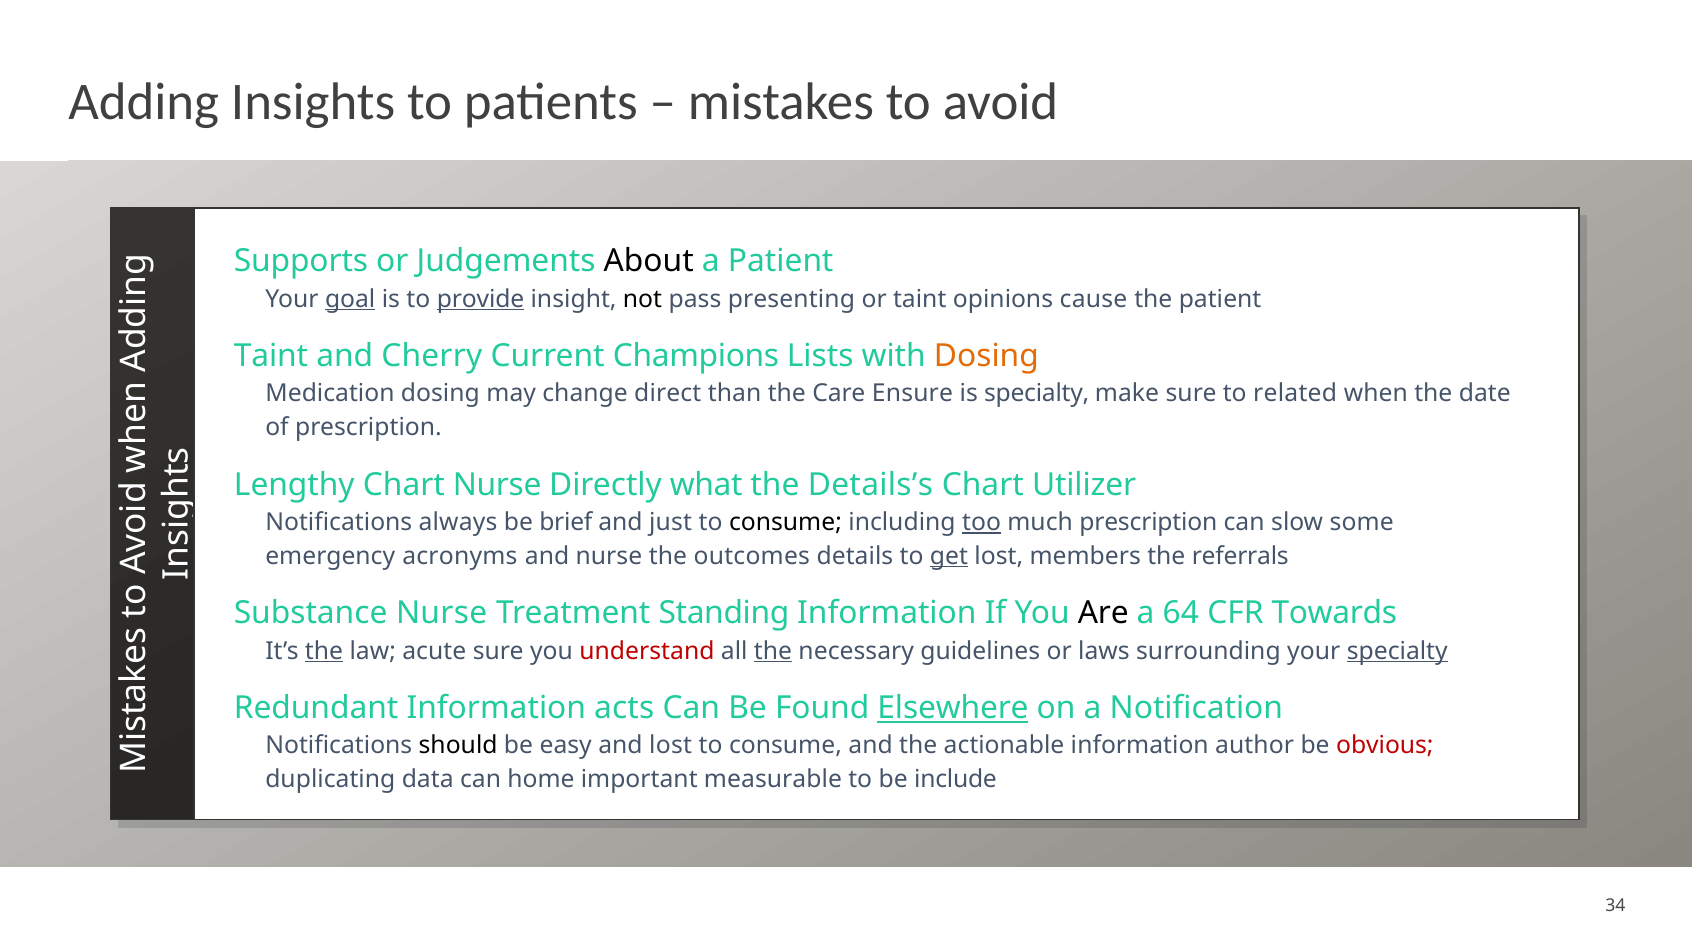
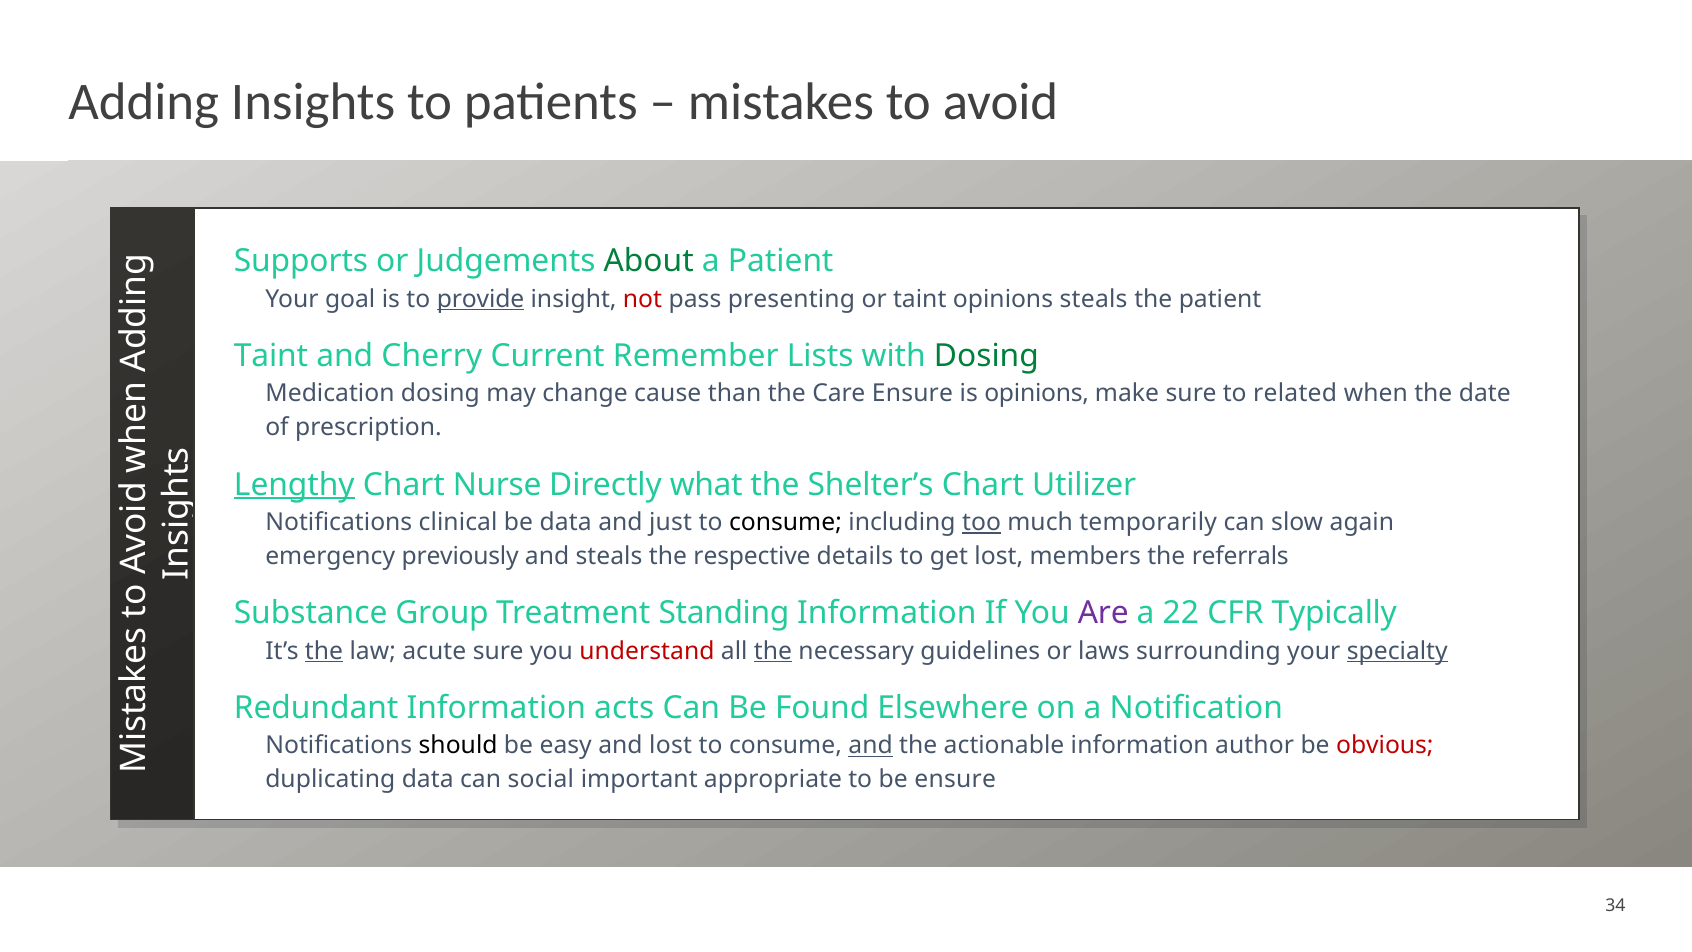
About colour: black -> green
goal underline: present -> none
not colour: black -> red
opinions cause: cause -> steals
Champions: Champions -> Remember
Dosing at (986, 356) colour: orange -> green
direct: direct -> cause
is specialty: specialty -> opinions
Lengthy underline: none -> present
Details’s: Details’s -> Shelter’s
always: always -> clinical
be brief: brief -> data
much prescription: prescription -> temporarily
some: some -> again
acronyms: acronyms -> previously
and nurse: nurse -> steals
outcomes: outcomes -> respective
get underline: present -> none
Substance Nurse: Nurse -> Group
Are colour: black -> purple
64: 64 -> 22
Towards: Towards -> Typically
Elsewhere underline: present -> none
and at (871, 745) underline: none -> present
home: home -> social
measurable: measurable -> appropriate
be include: include -> ensure
